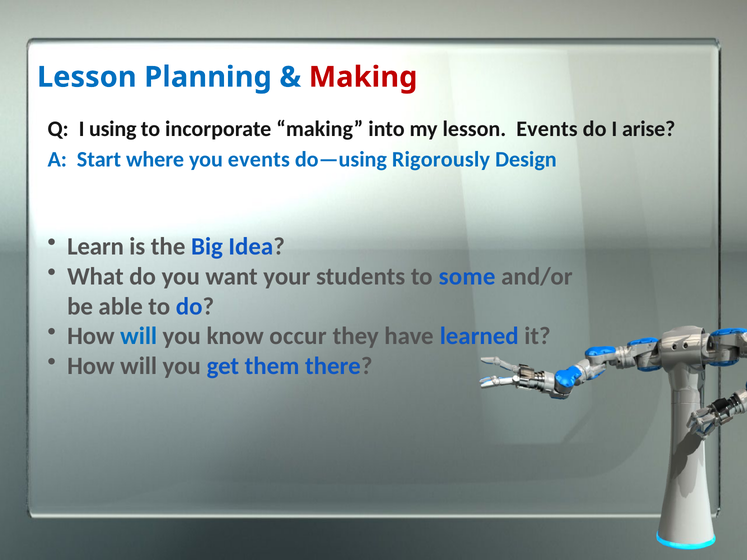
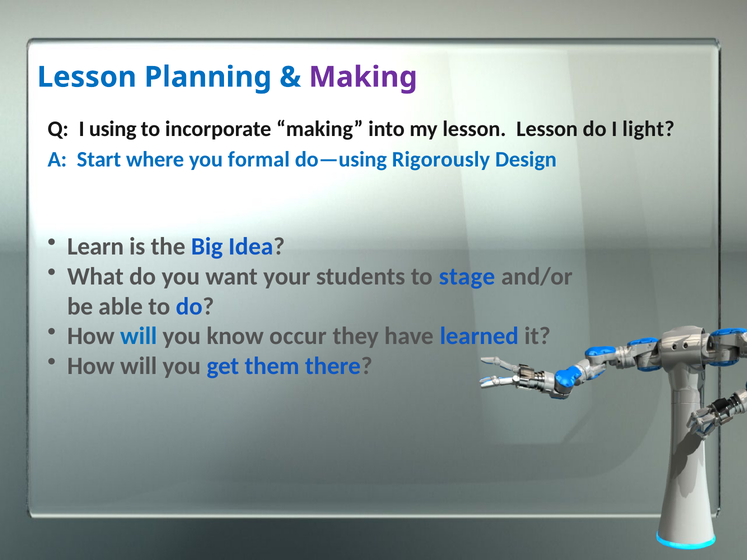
Making at (363, 77) colour: red -> purple
lesson Events: Events -> Lesson
arise: arise -> light
you events: events -> formal
some: some -> stage
